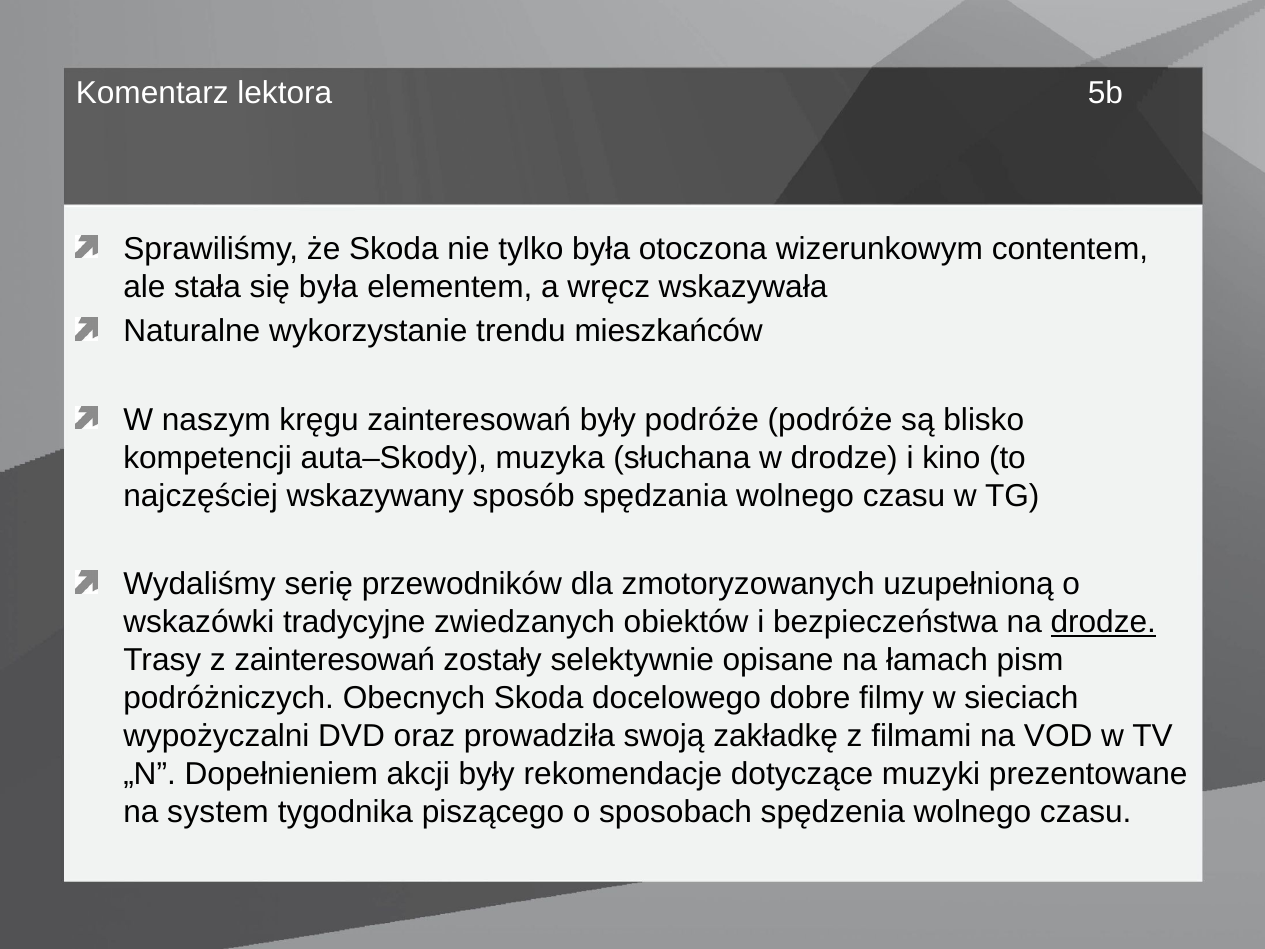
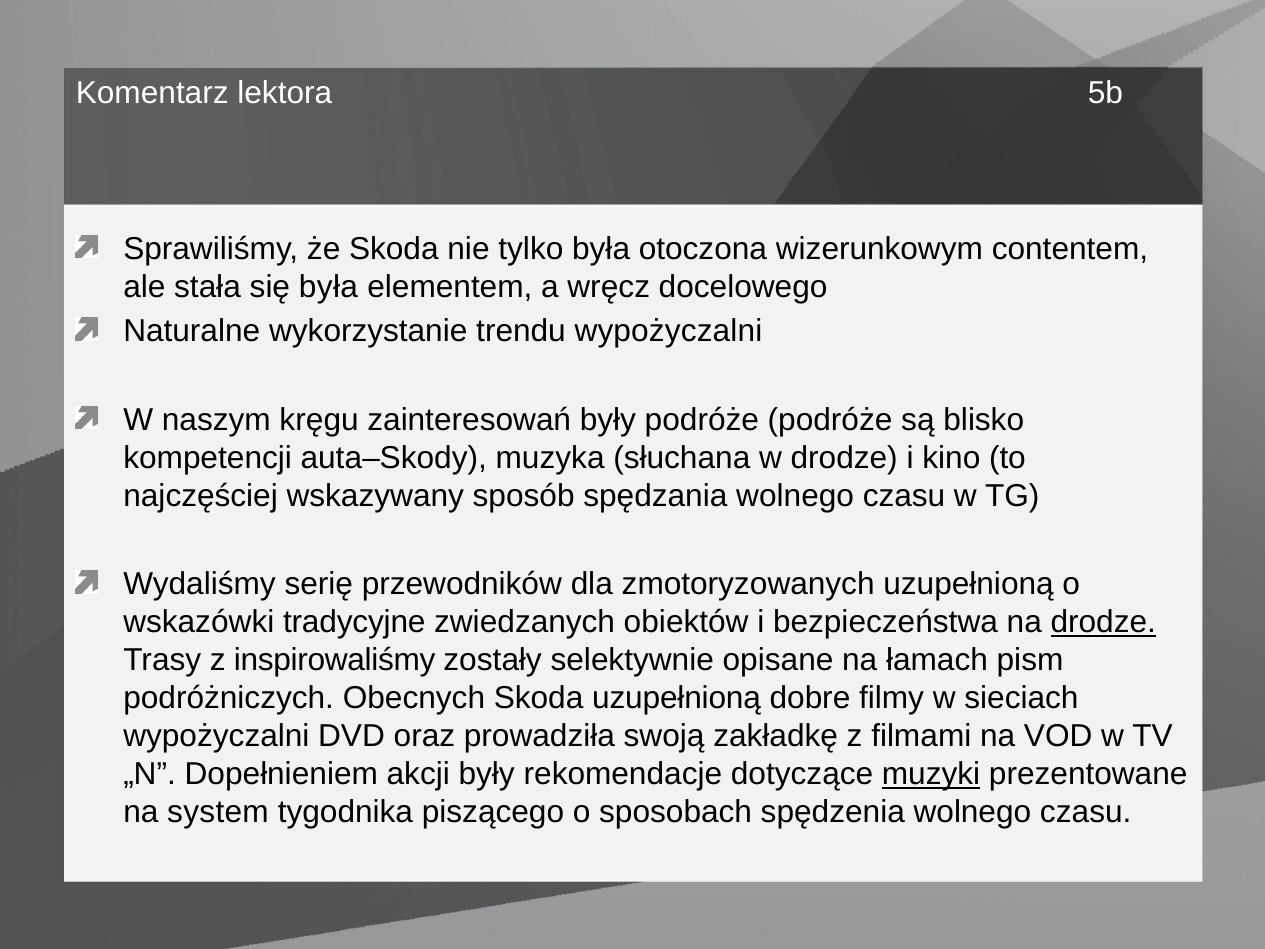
wskazywała: wskazywała -> docelowego
trendu mieszkańców: mieszkańców -> wypożyczalni
z zainteresowań: zainteresowań -> inspirowaliśmy
Skoda docelowego: docelowego -> uzupełnioną
muzyki underline: none -> present
